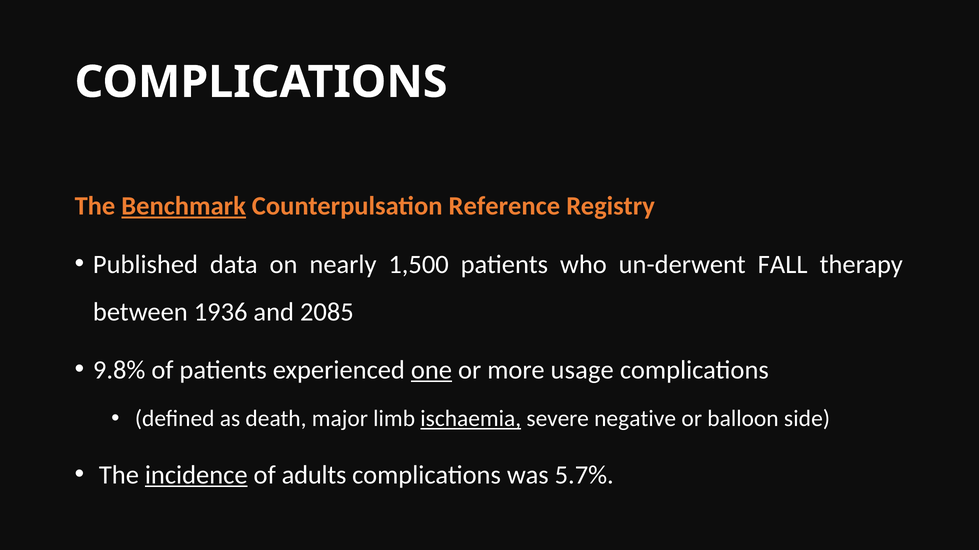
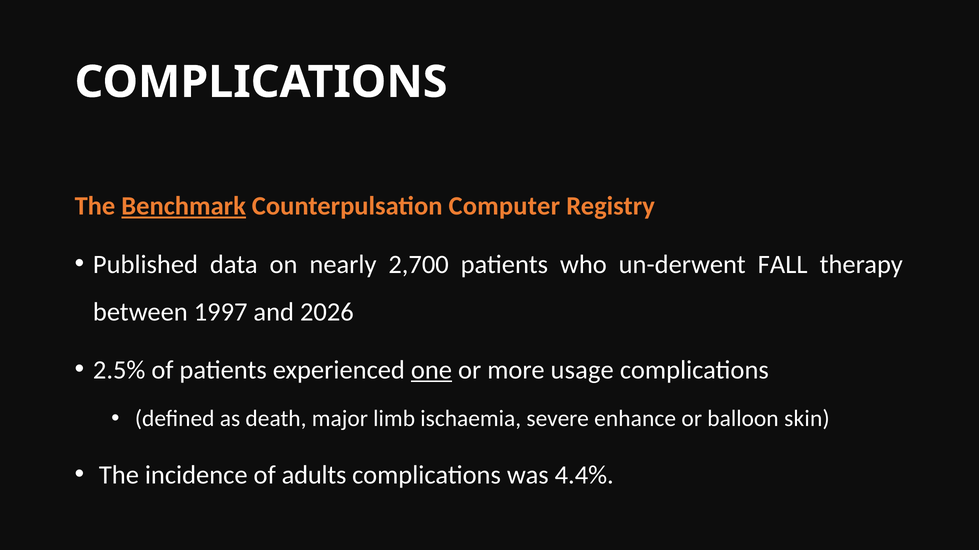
Reference: Reference -> Computer
1,500: 1,500 -> 2,700
1936: 1936 -> 1997
2085: 2085 -> 2026
9.8%: 9.8% -> 2.5%
ischaemia underline: present -> none
negative: negative -> enhance
side: side -> skin
incidence underline: present -> none
5.7%: 5.7% -> 4.4%
